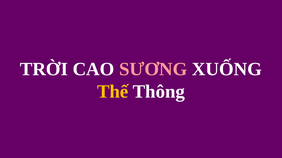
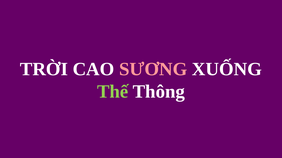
Thế colour: yellow -> light green
